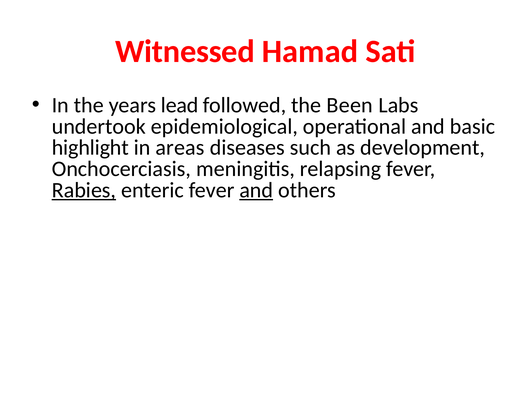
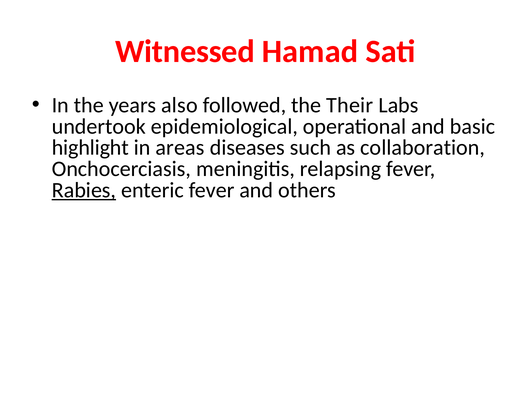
lead: lead -> also
Been: Been -> Their
development: development -> collaboration
and at (256, 190) underline: present -> none
